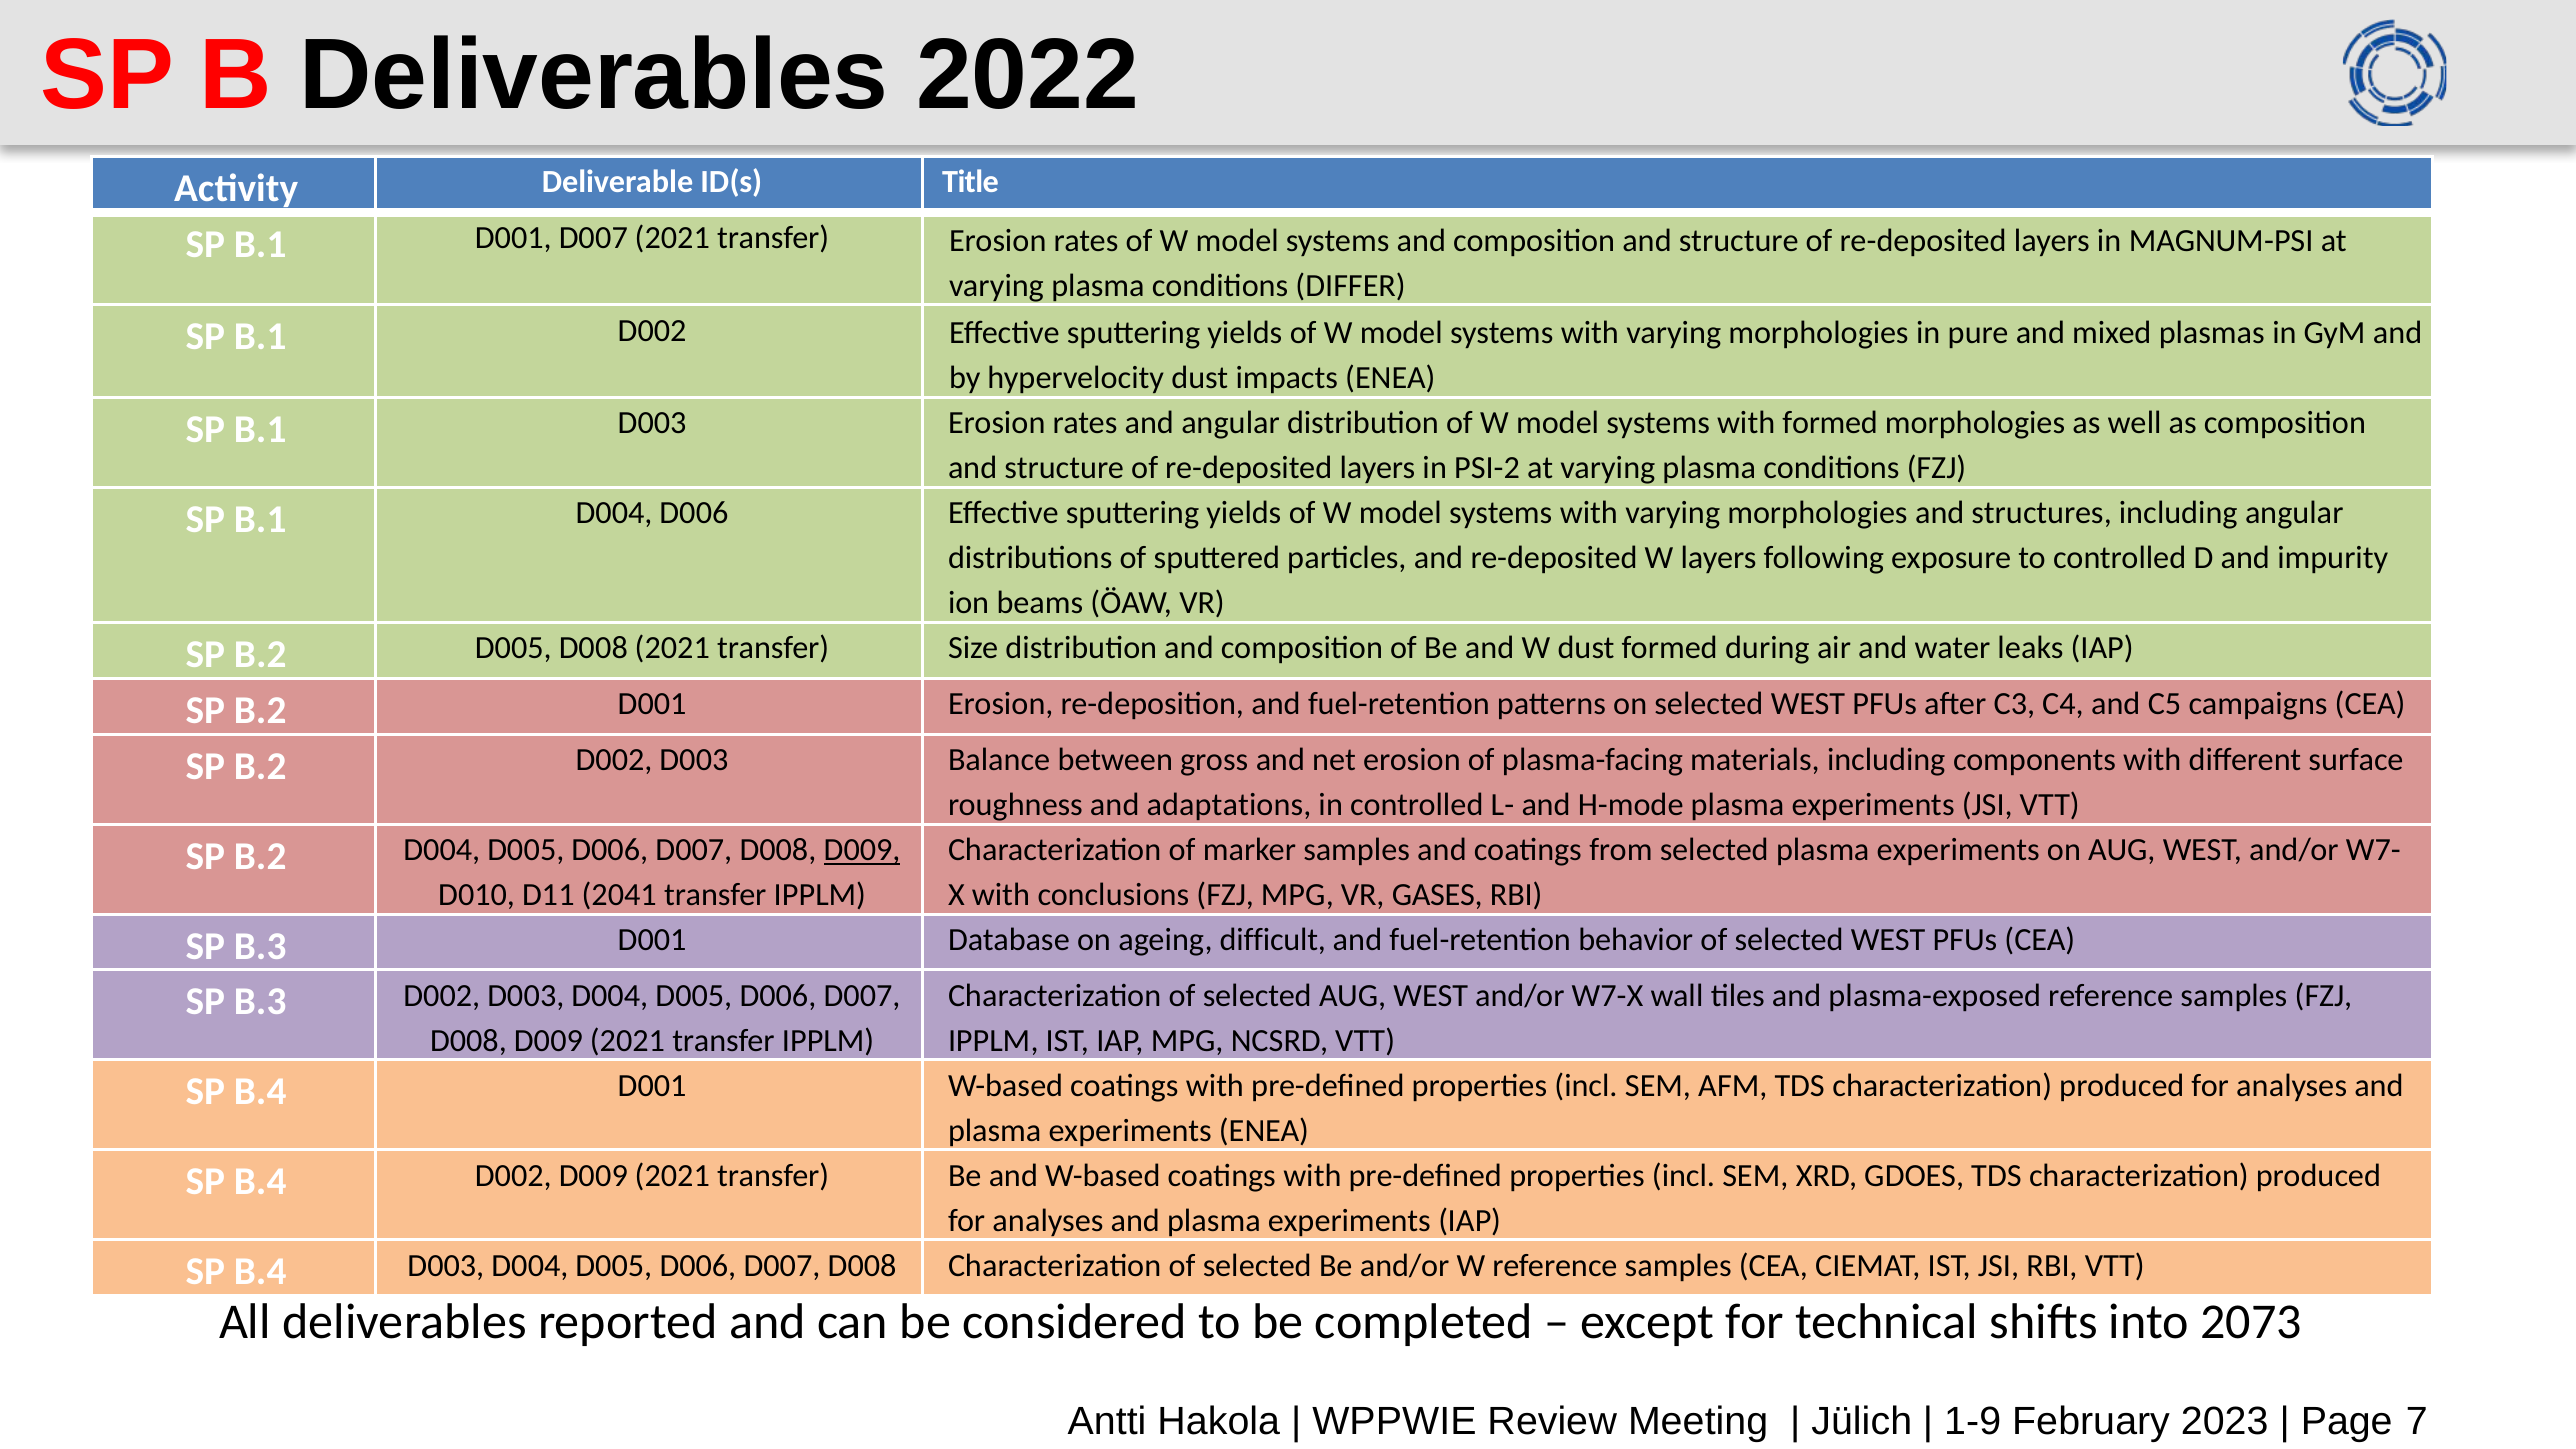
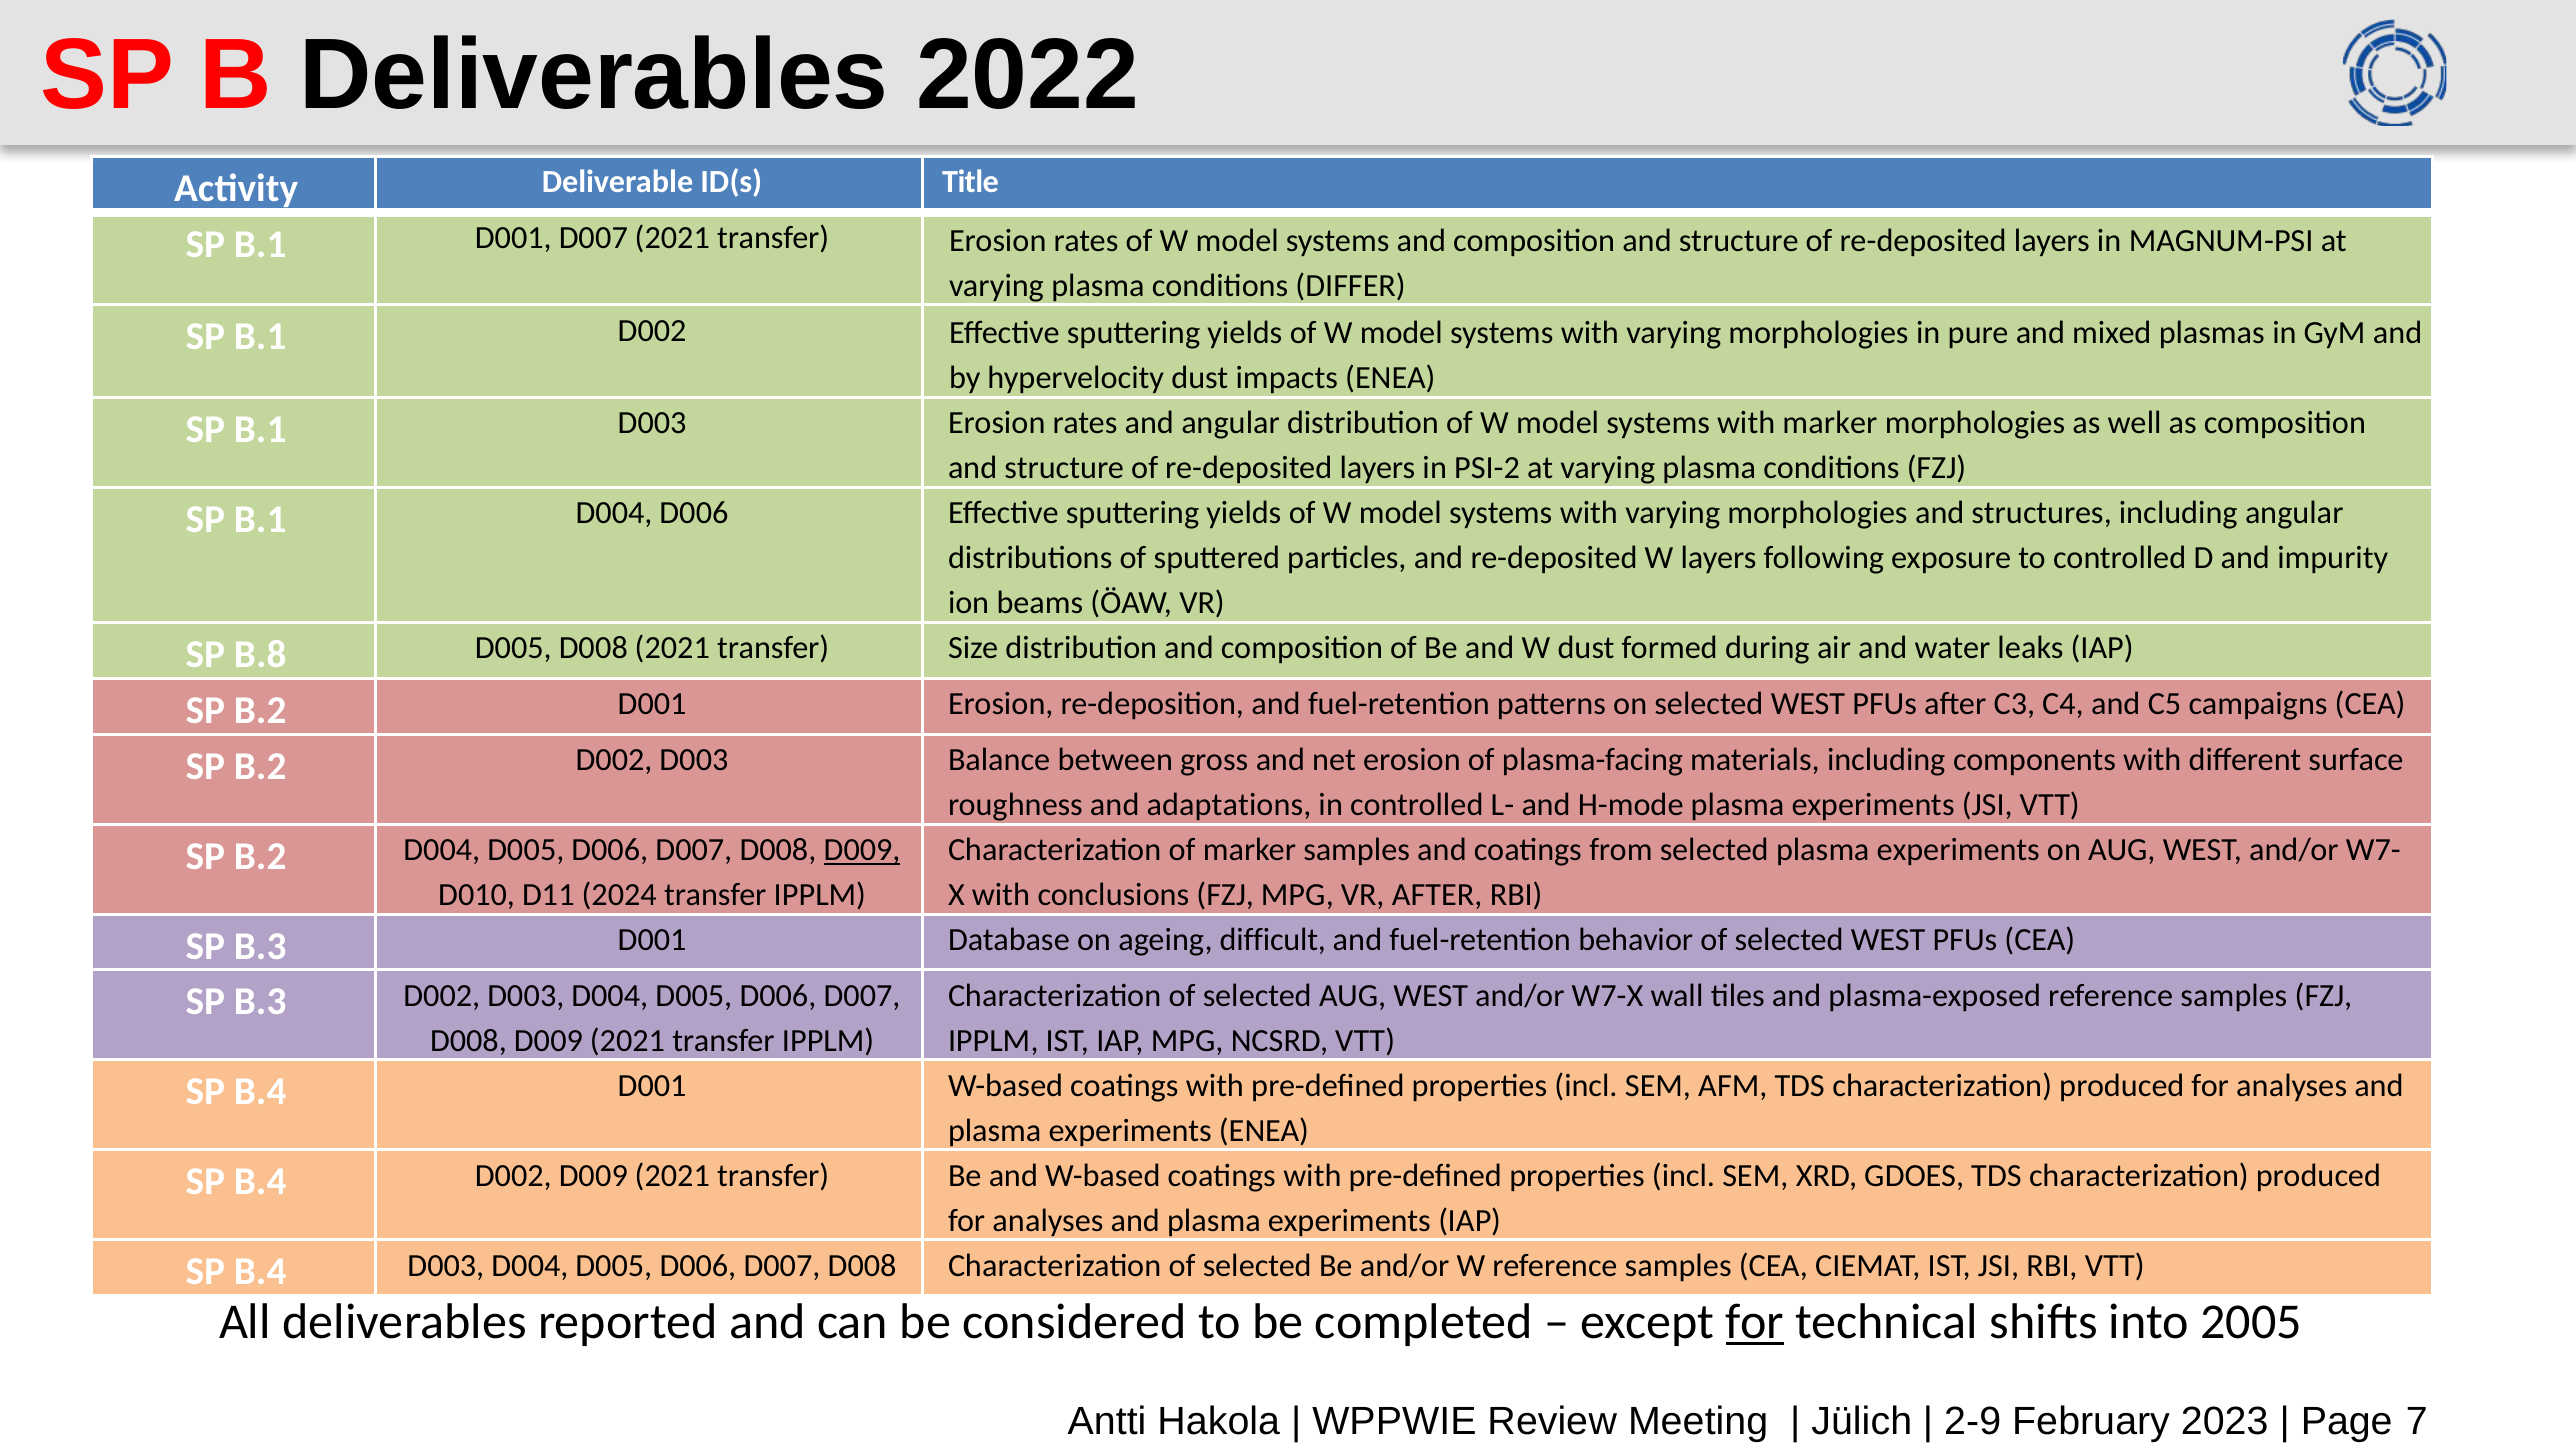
with formed: formed -> marker
B.2 at (260, 654): B.2 -> B.8
2041: 2041 -> 2024
VR GASES: GASES -> AFTER
for at (1755, 1322) underline: none -> present
2073: 2073 -> 2005
1-9: 1-9 -> 2-9
